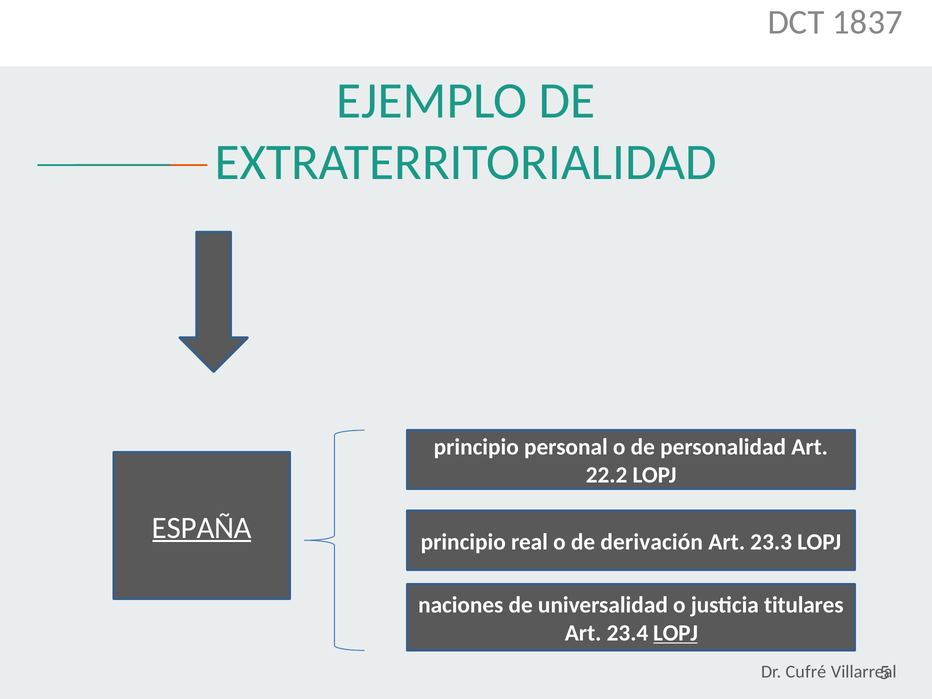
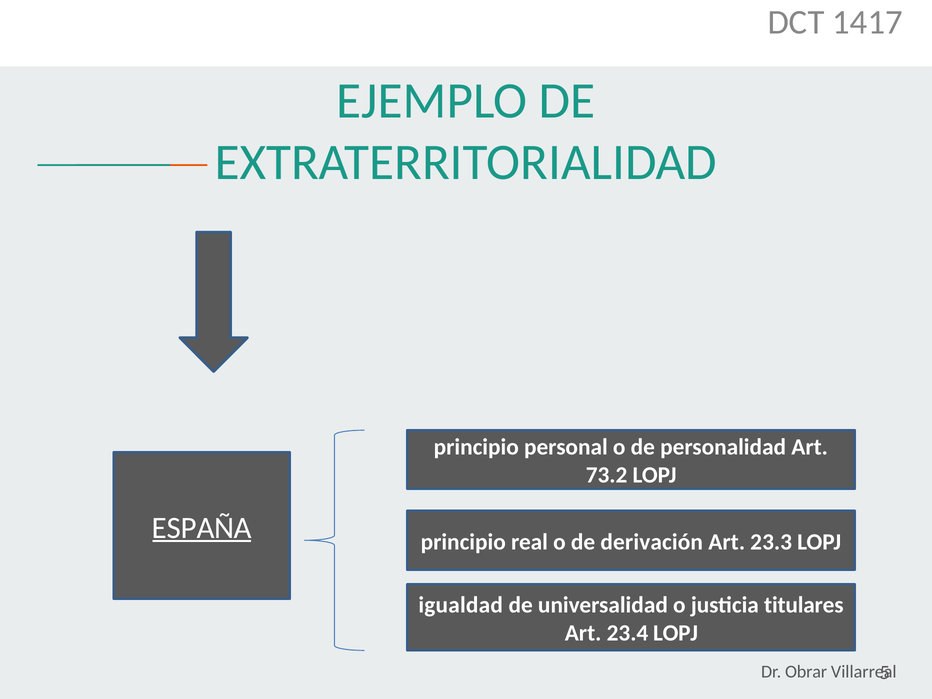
1837: 1837 -> 1417
22.2: 22.2 -> 73.2
naciones: naciones -> igualdad
LOPJ at (676, 633) underline: present -> none
Cufré: Cufré -> Obrar
